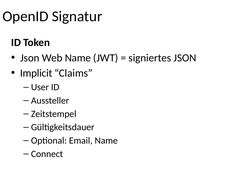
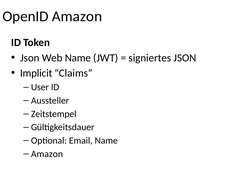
OpenID Signatur: Signatur -> Amazon
Connect at (47, 154): Connect -> Amazon
